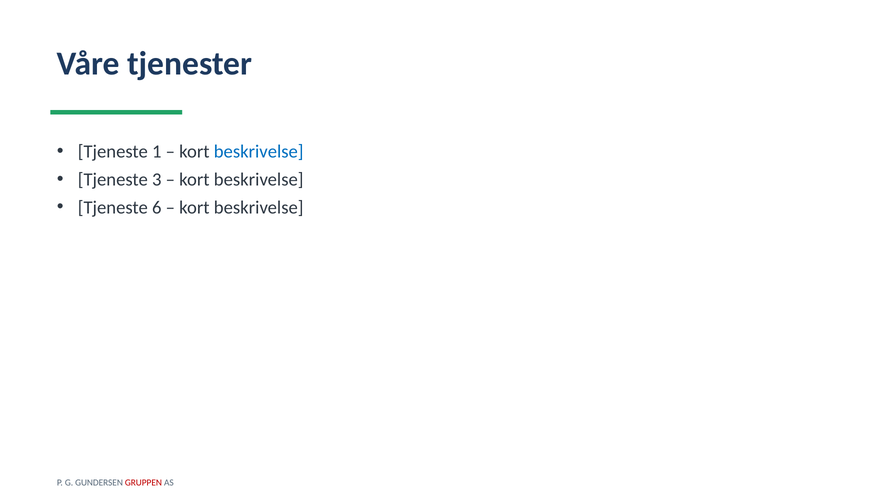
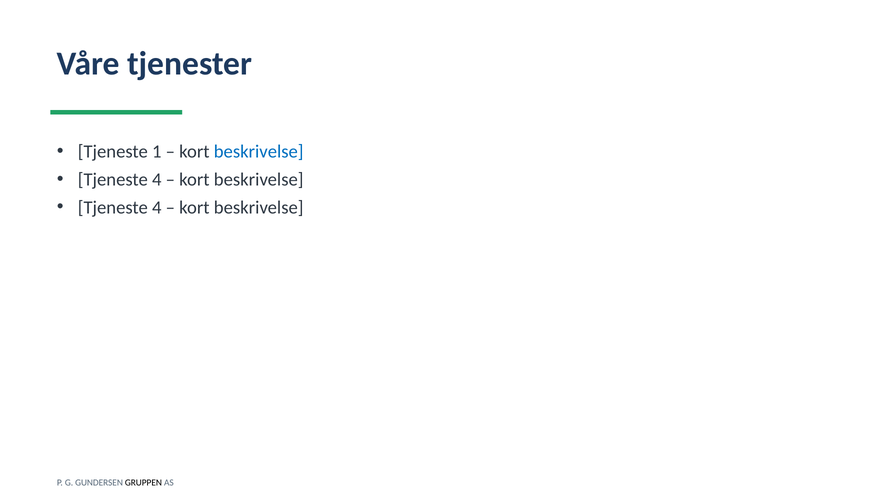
3 at (157, 179): 3 -> 4
6 at (157, 207): 6 -> 4
GRUPPEN colour: red -> black
